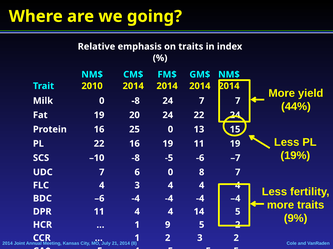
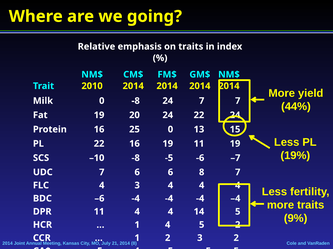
6 0: 0 -> 6
1 9: 9 -> 4
